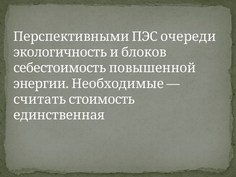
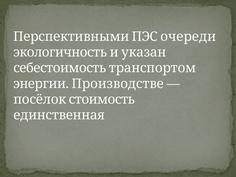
блоков: блоков -> указан
повышенной: повышенной -> транспортом
Необходимые: Необходимые -> Производстве
считать: считать -> посёлок
